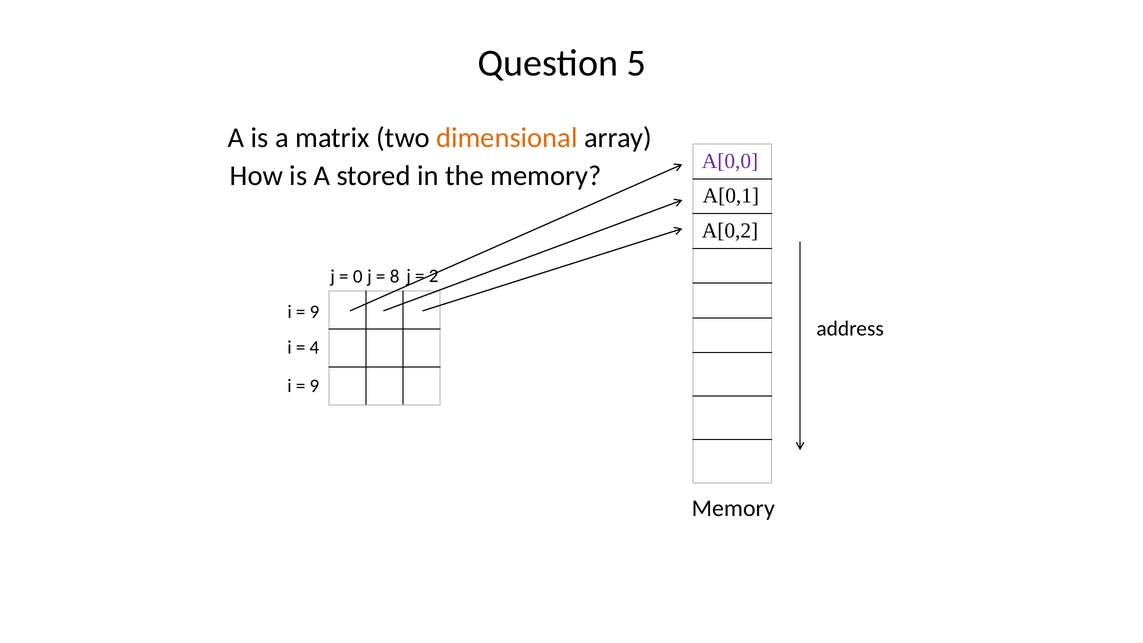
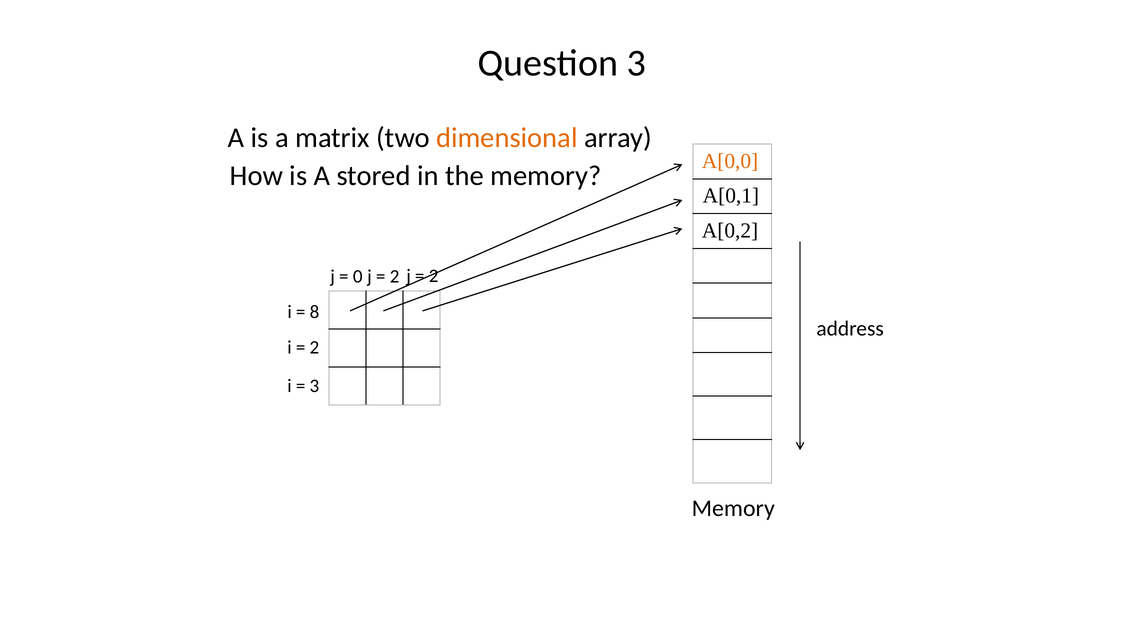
Question 5: 5 -> 3
A[0,0 colour: purple -> orange
8 at (395, 276): 8 -> 2
9 at (314, 312): 9 -> 8
4 at (314, 348): 4 -> 2
9 at (314, 386): 9 -> 3
